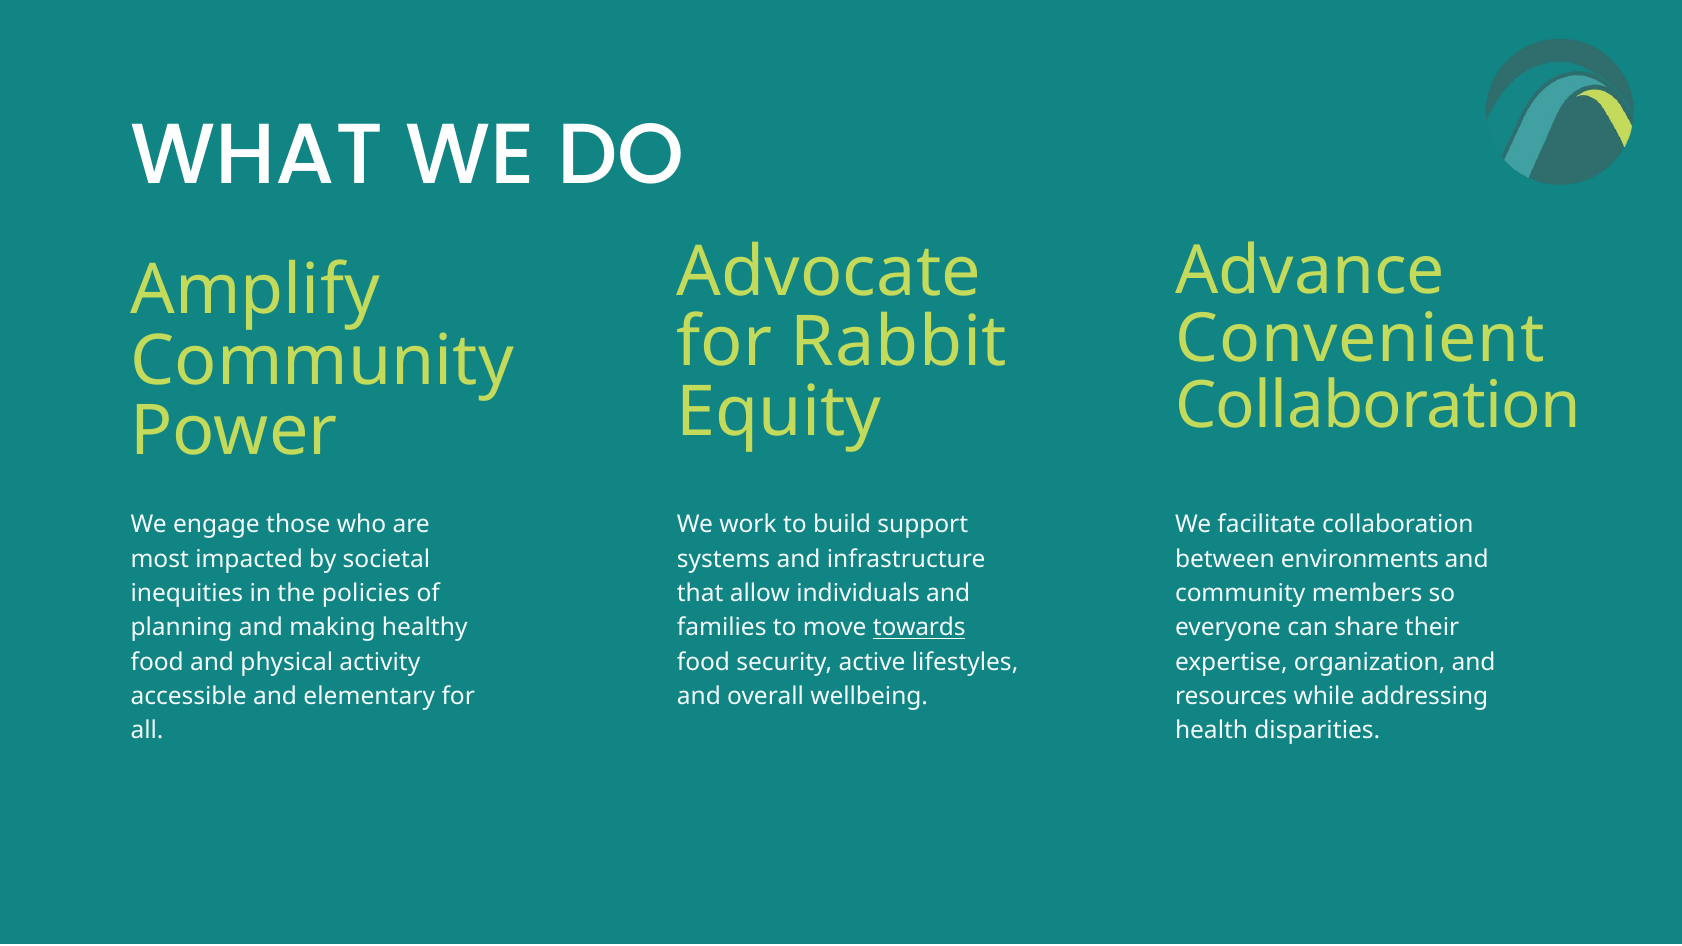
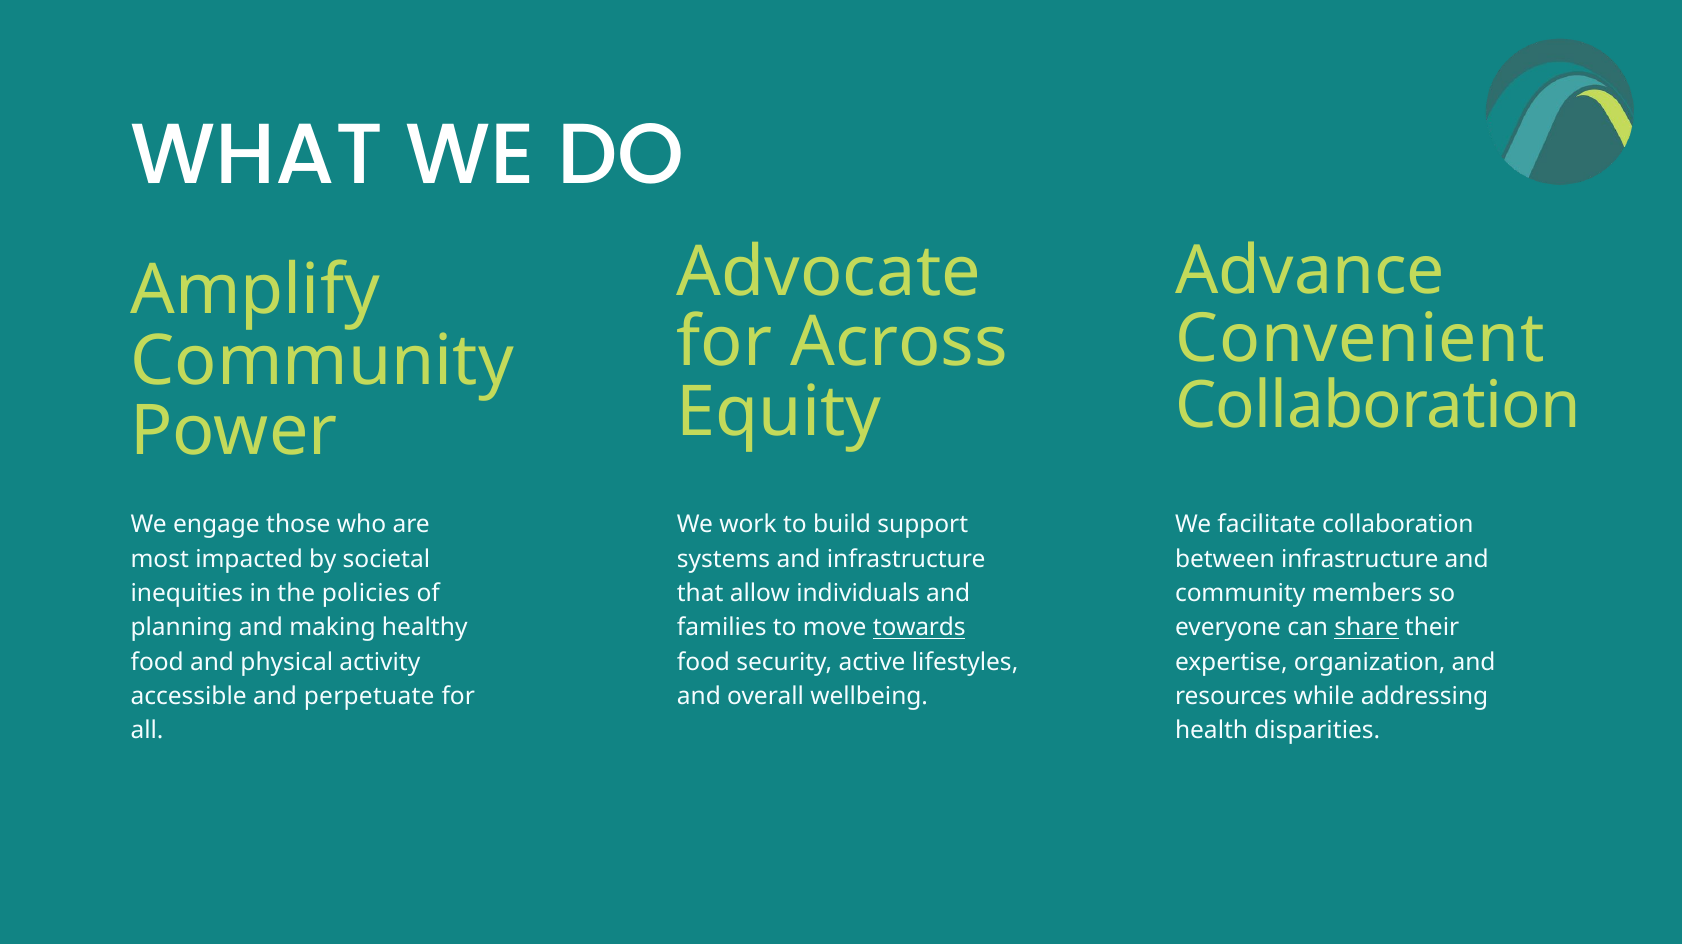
Rabbit: Rabbit -> Across
between environments: environments -> infrastructure
share underline: none -> present
elementary: elementary -> perpetuate
